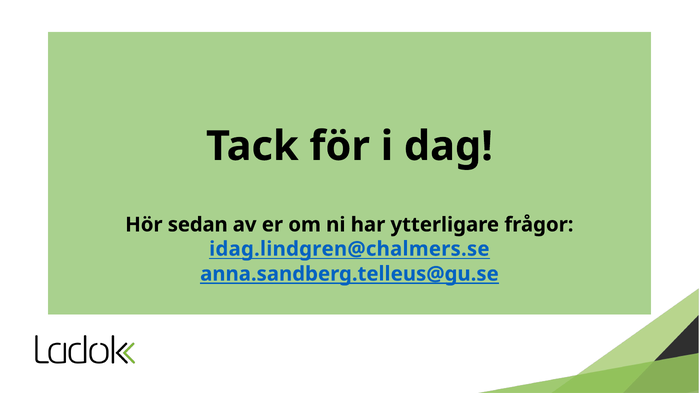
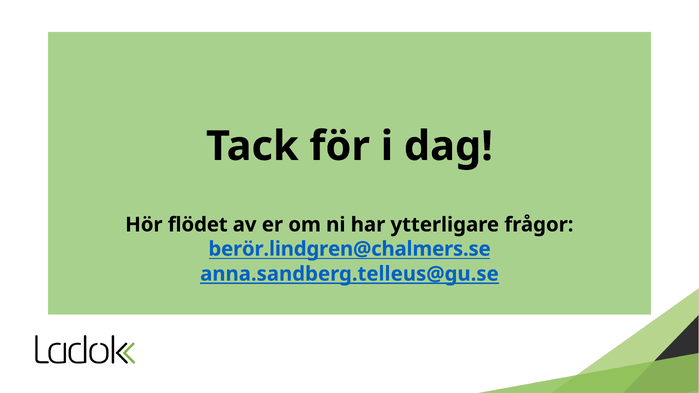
sedan: sedan -> flödet
idag.lindgren@chalmers.se: idag.lindgren@chalmers.se -> berör.lindgren@chalmers.se
